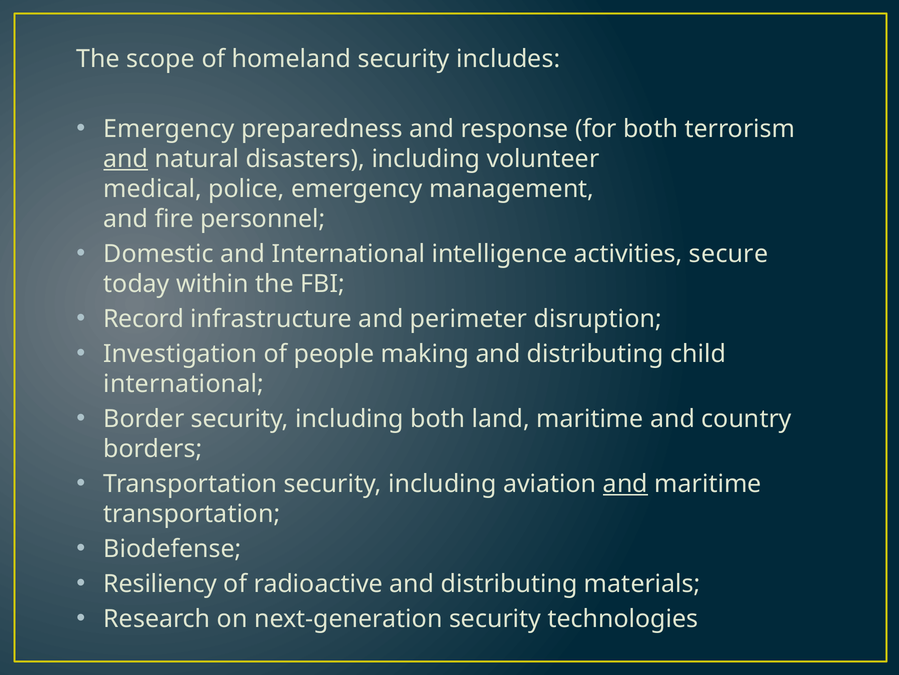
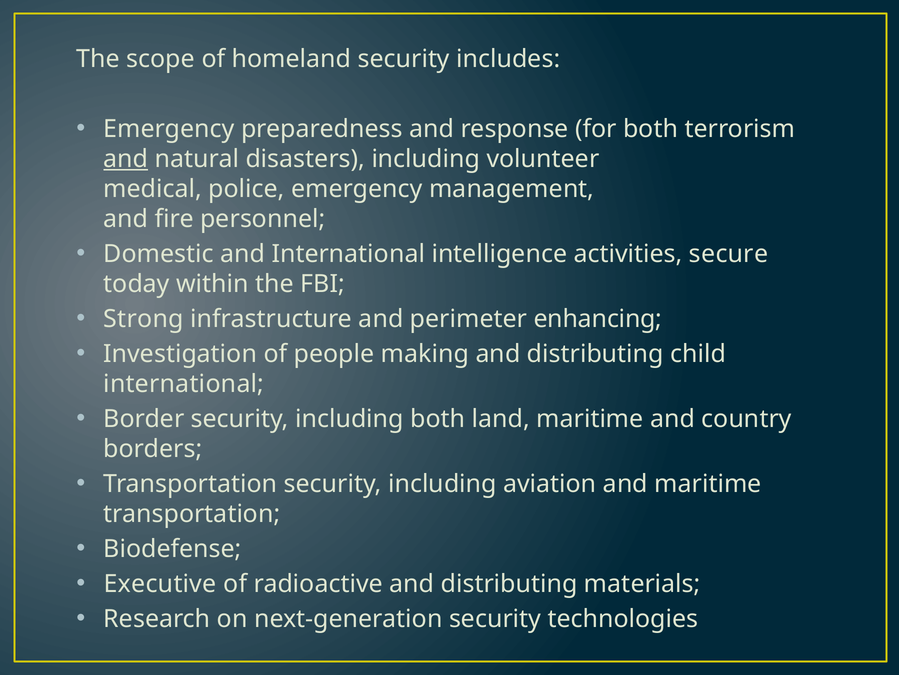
Record: Record -> Strong
disruption: disruption -> enhancing
and at (625, 483) underline: present -> none
Resiliency: Resiliency -> Executive
